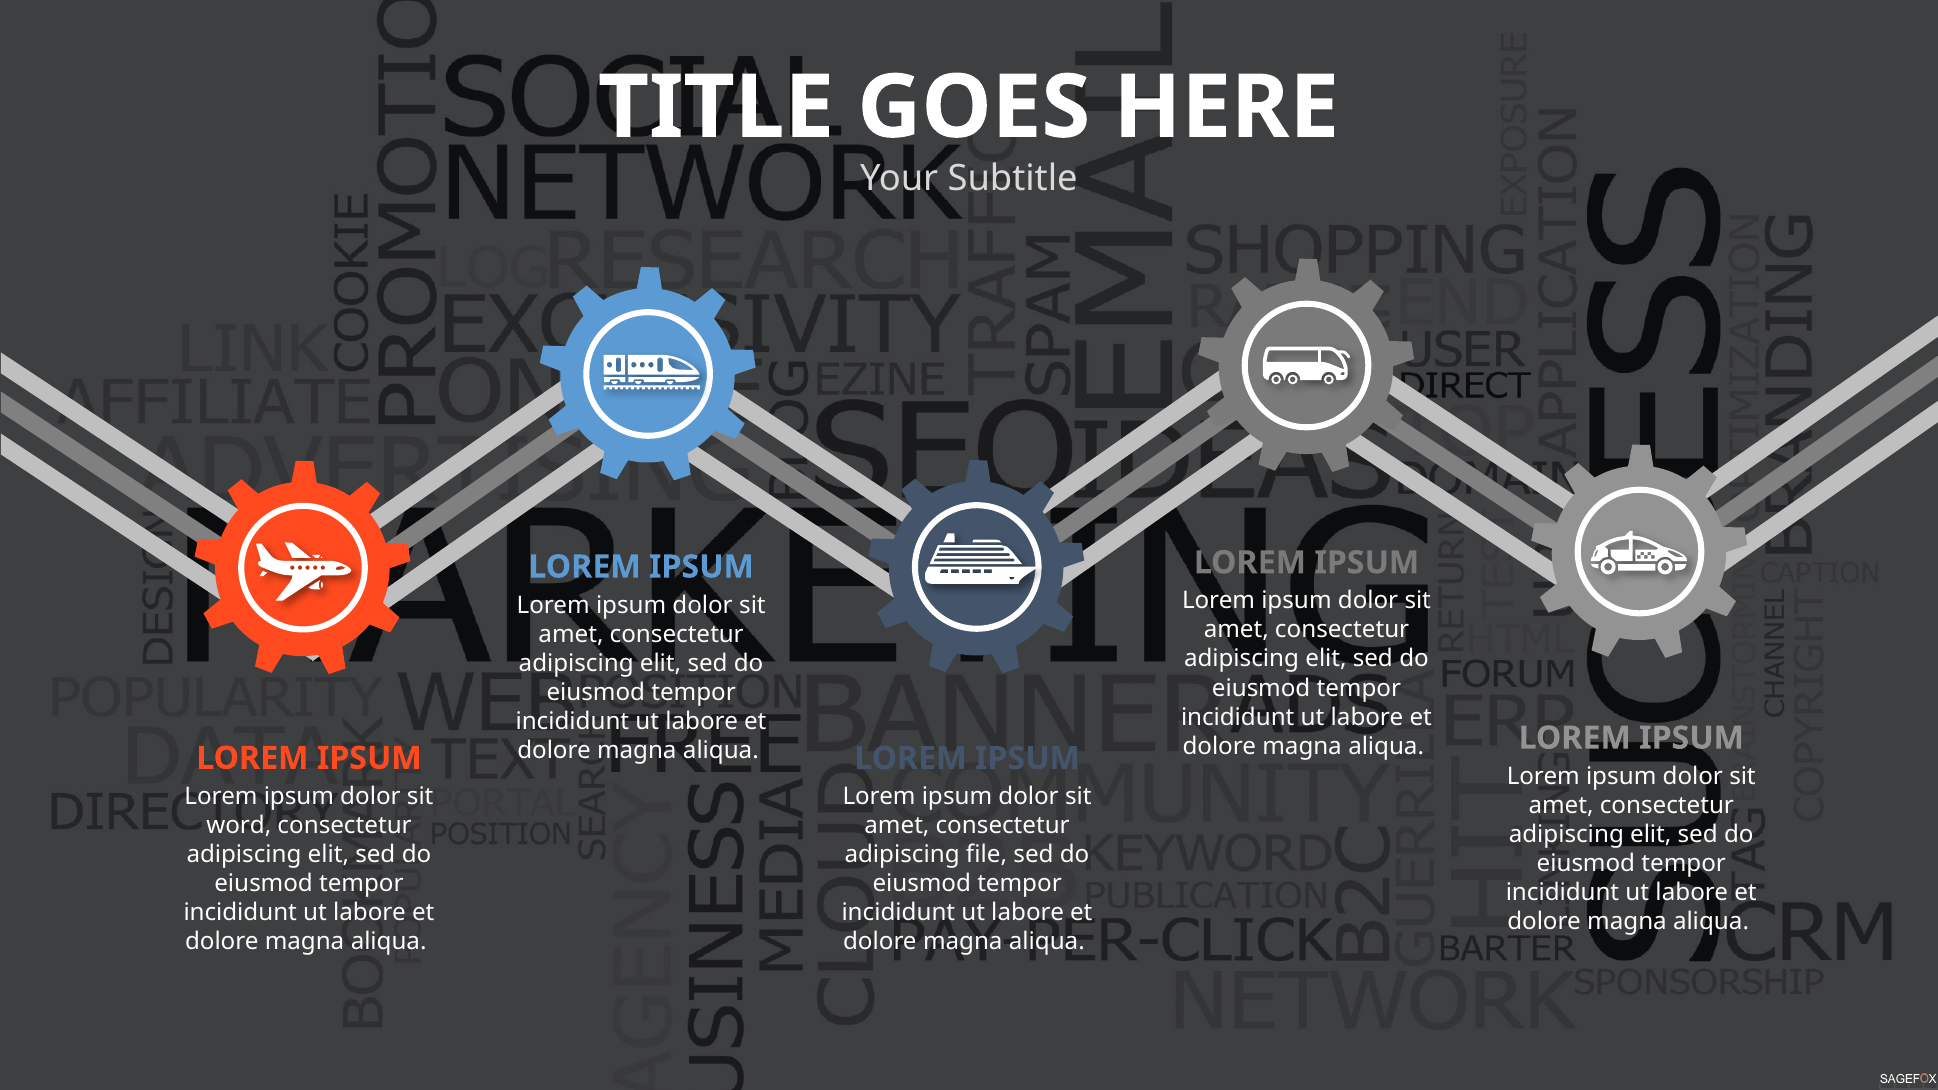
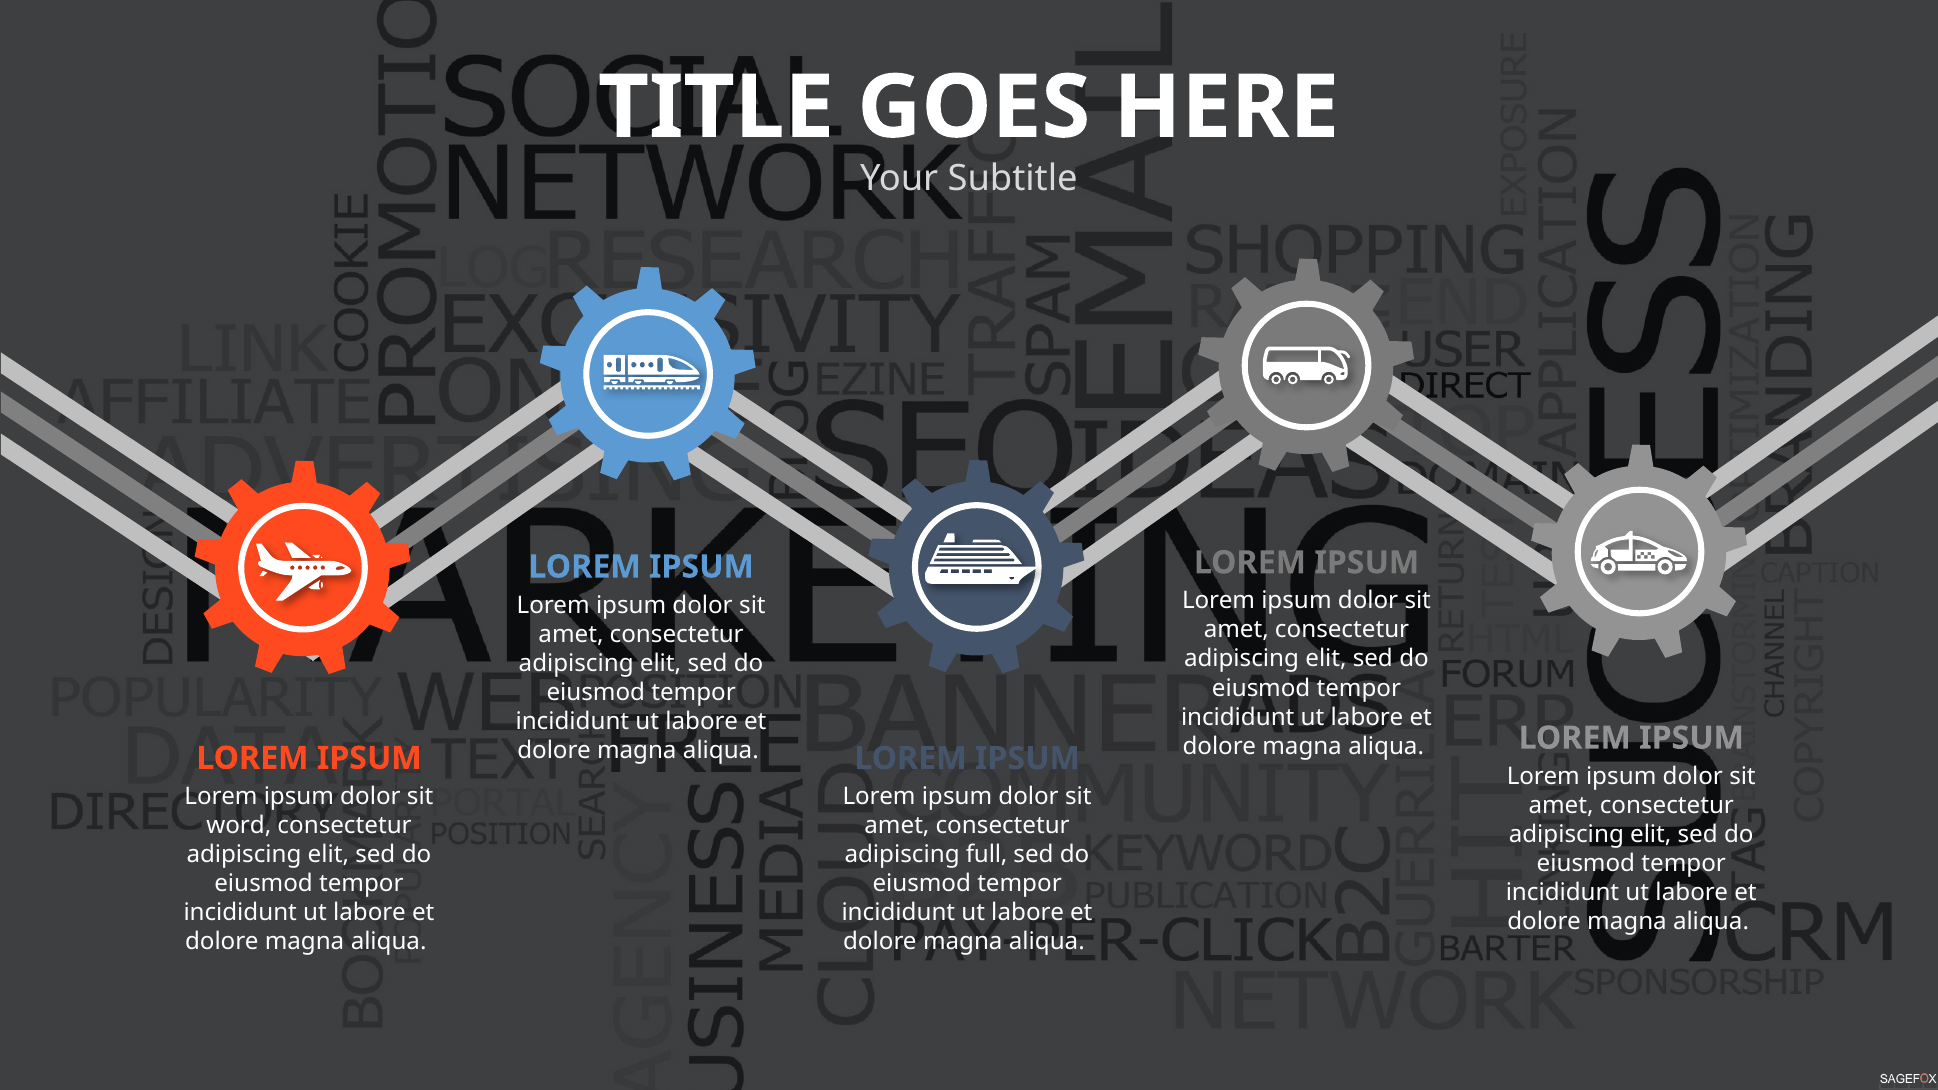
file: file -> full
